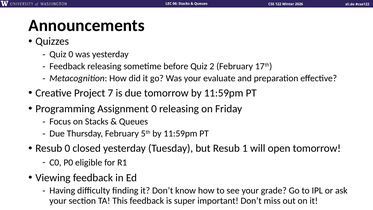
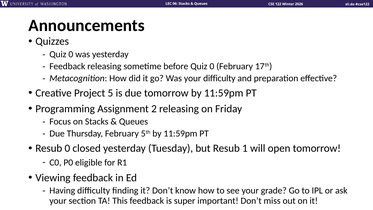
before Quiz 2: 2 -> 0
your evaluate: evaluate -> difficulty
7: 7 -> 5
Assignment 0: 0 -> 2
